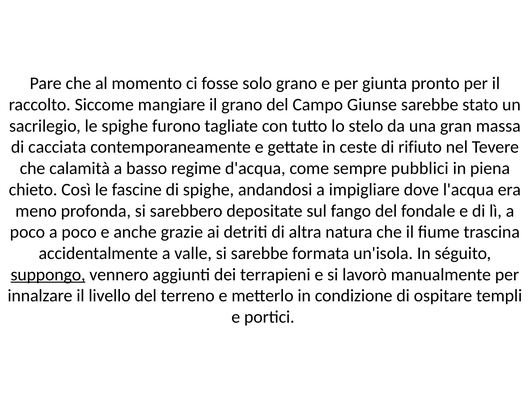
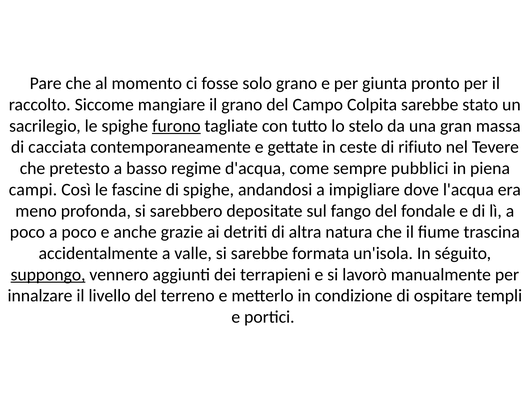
Giunse: Giunse -> Colpita
furono underline: none -> present
calamità: calamità -> pretesto
chieto: chieto -> campi
